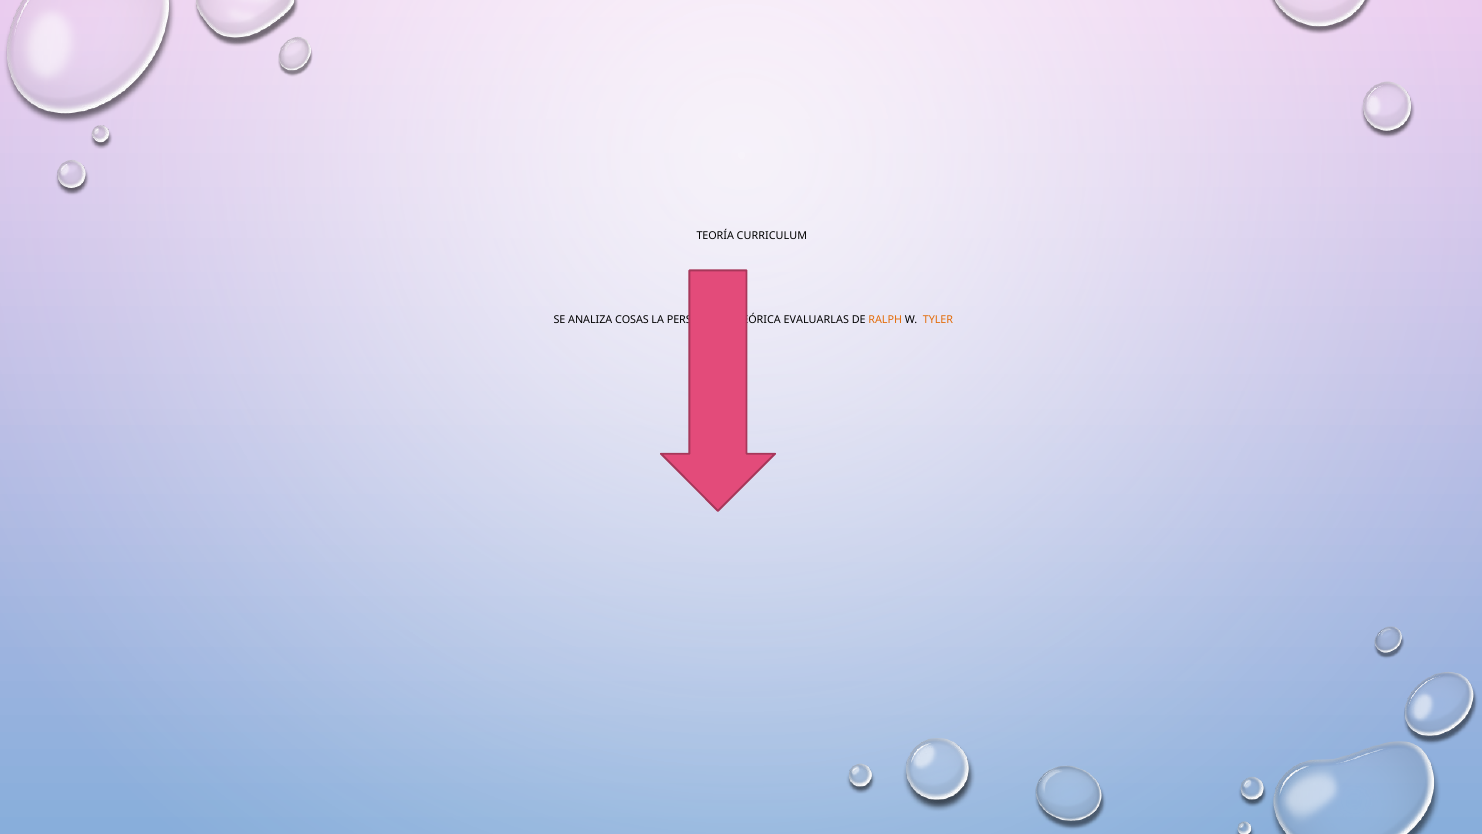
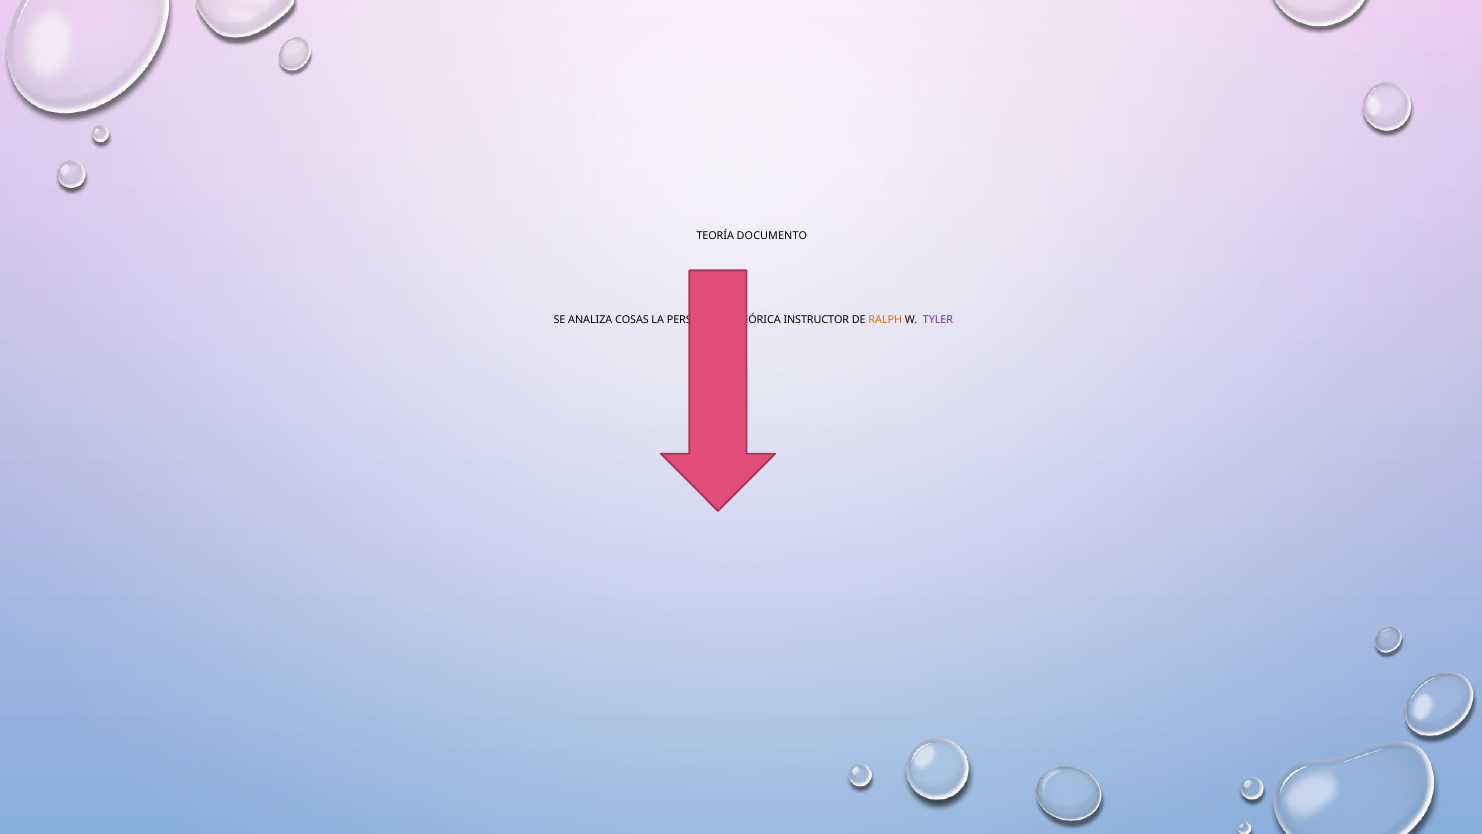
CURRICULUM: CURRICULUM -> DOCUMENTO
EVALUARLAS: EVALUARLAS -> INSTRUCTOR
TYLER colour: orange -> purple
